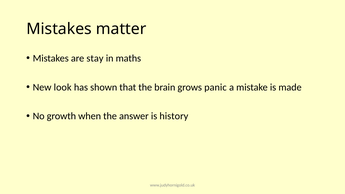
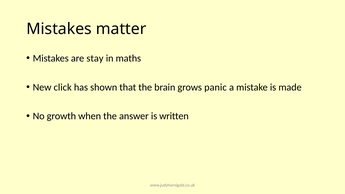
look: look -> click
history: history -> written
